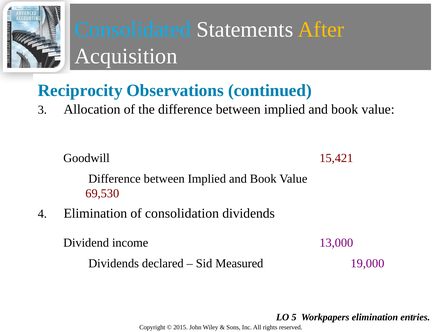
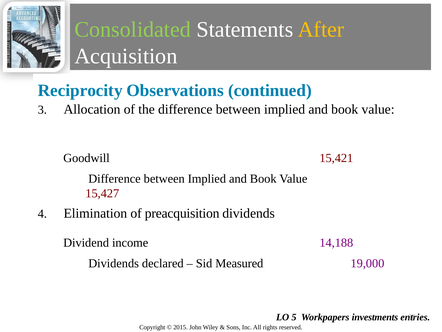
Consolidated colour: light blue -> light green
69,530: 69,530 -> 15,427
consolidation: consolidation -> preacquisition
13,000: 13,000 -> 14,188
Workpapers elimination: elimination -> investments
